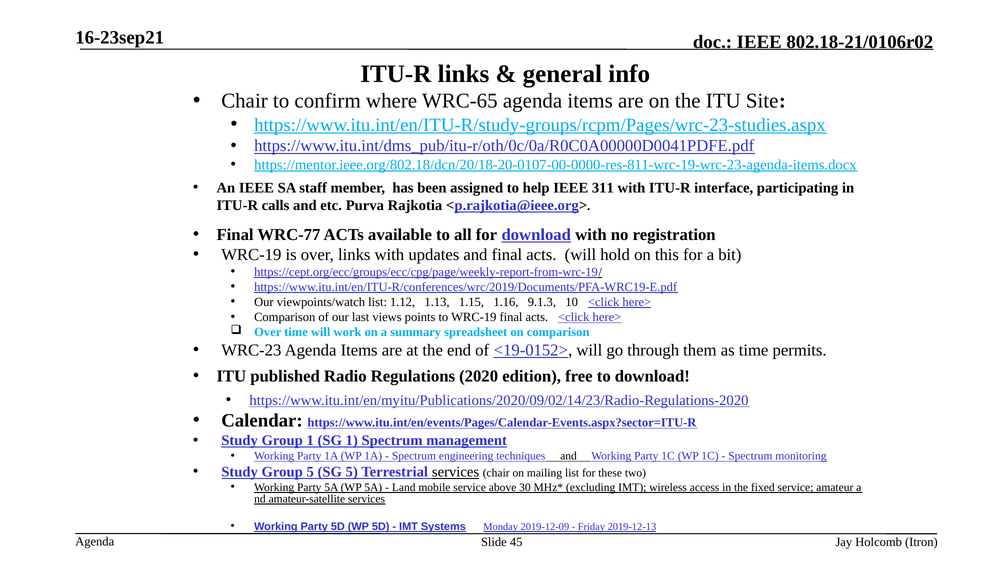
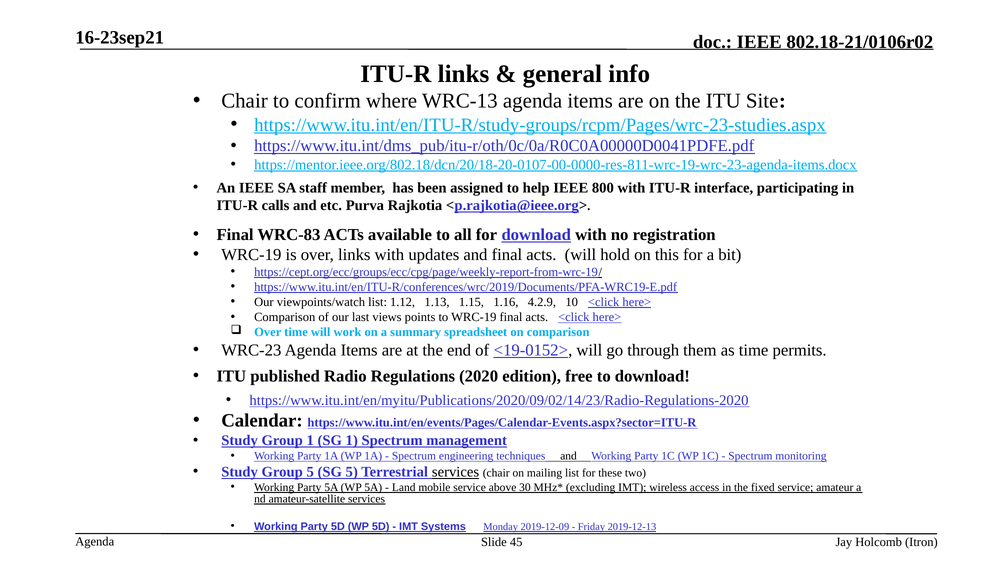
WRC-65: WRC-65 -> WRC-13
311: 311 -> 800
WRC-77: WRC-77 -> WRC-83
9.1.3: 9.1.3 -> 4.2.9
